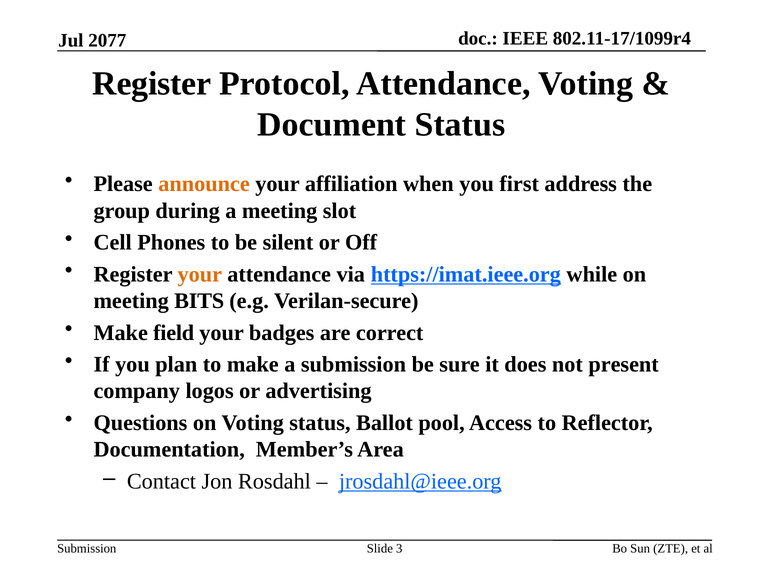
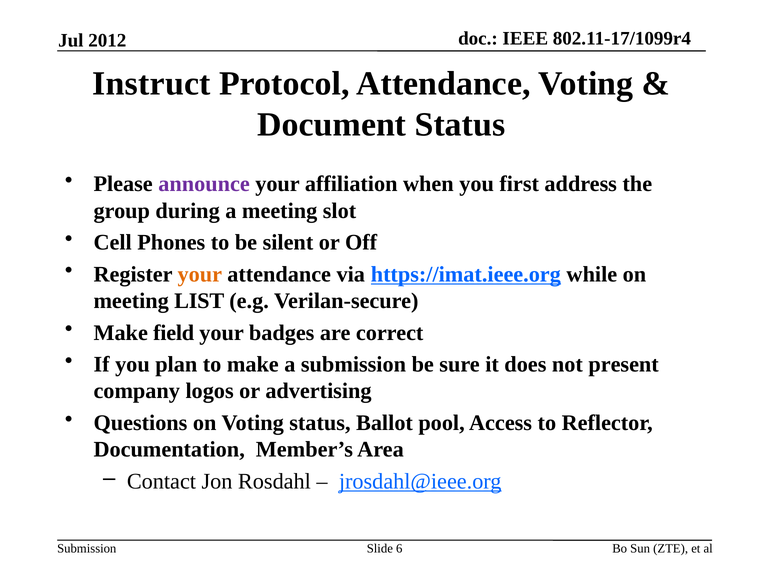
2077: 2077 -> 2012
Register at (152, 84): Register -> Instruct
announce colour: orange -> purple
BITS: BITS -> LIST
3: 3 -> 6
